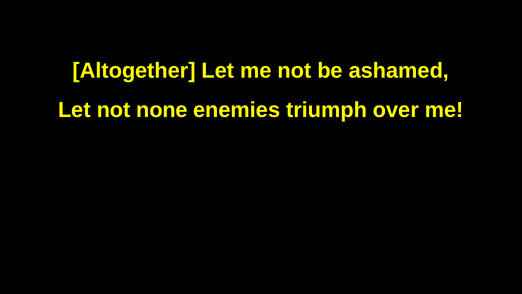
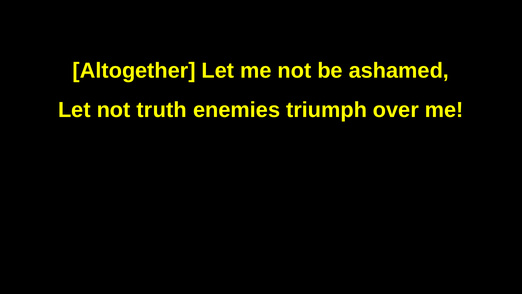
none: none -> truth
